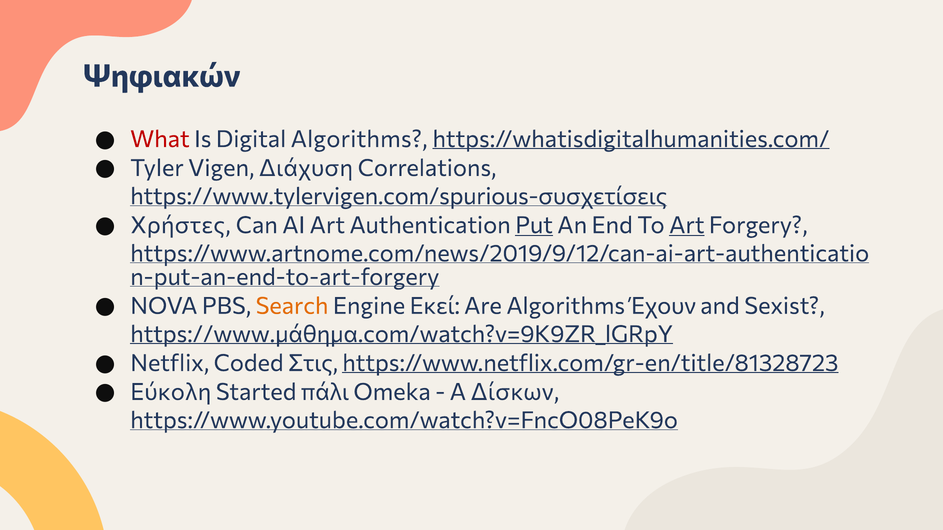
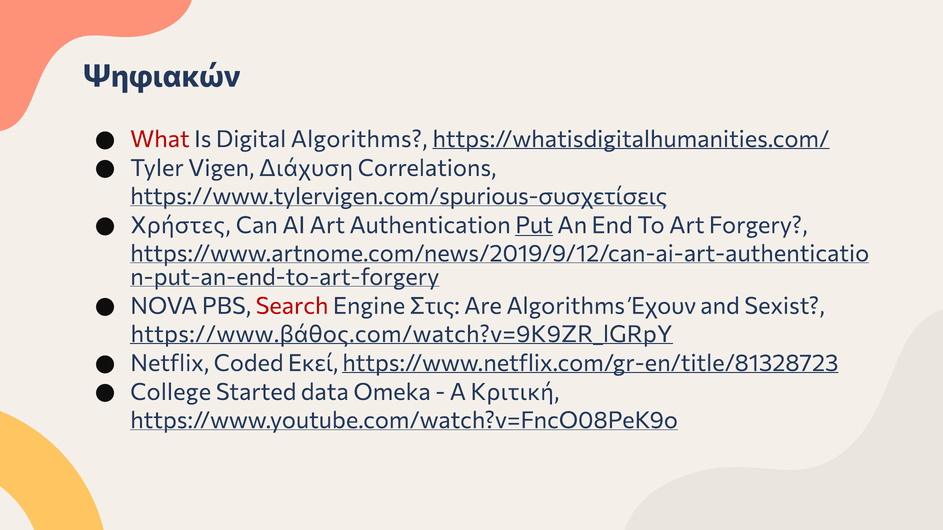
Art at (687, 226) underline: present -> none
Search colour: orange -> red
Εκεί: Εκεί -> Στις
https://www.μάθημα.com/watch?v=9K9ZR_lGRpY: https://www.μάθημα.com/watch?v=9K9ZR_lGRpY -> https://www.βάθος.com/watch?v=9K9ZR_lGRpY
Στις: Στις -> Εκεί
Εύκολη: Εύκολη -> College
πάλι: πάλι -> data
Δίσκων: Δίσκων -> Κριτική
